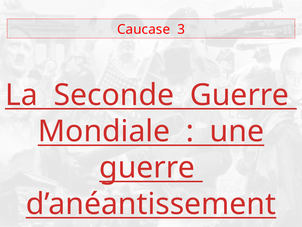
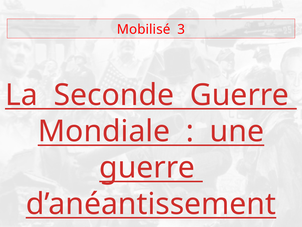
Caucase: Caucase -> Mobilisé
